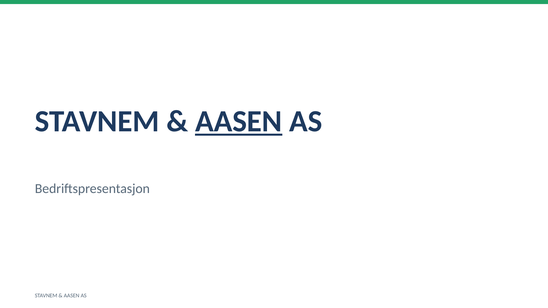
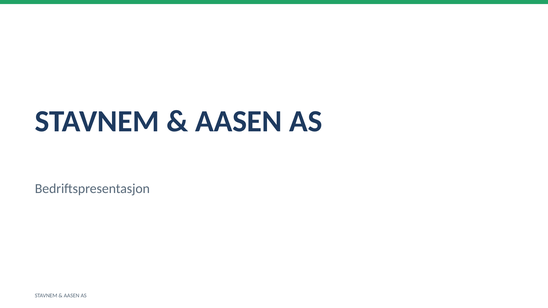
AASEN at (239, 122) underline: present -> none
